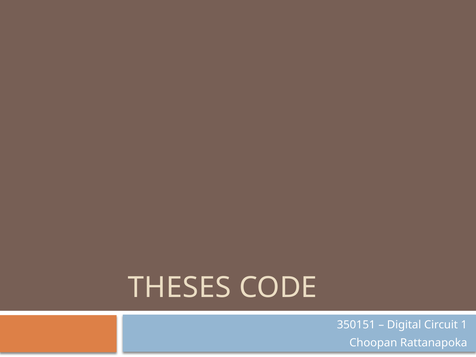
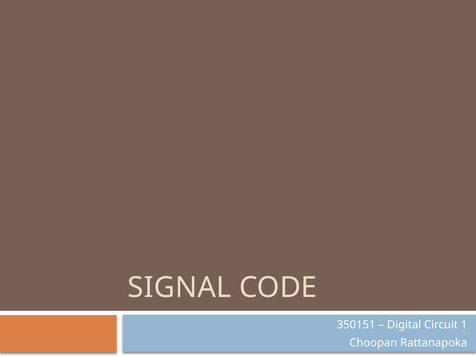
THESES: THESES -> SIGNAL
